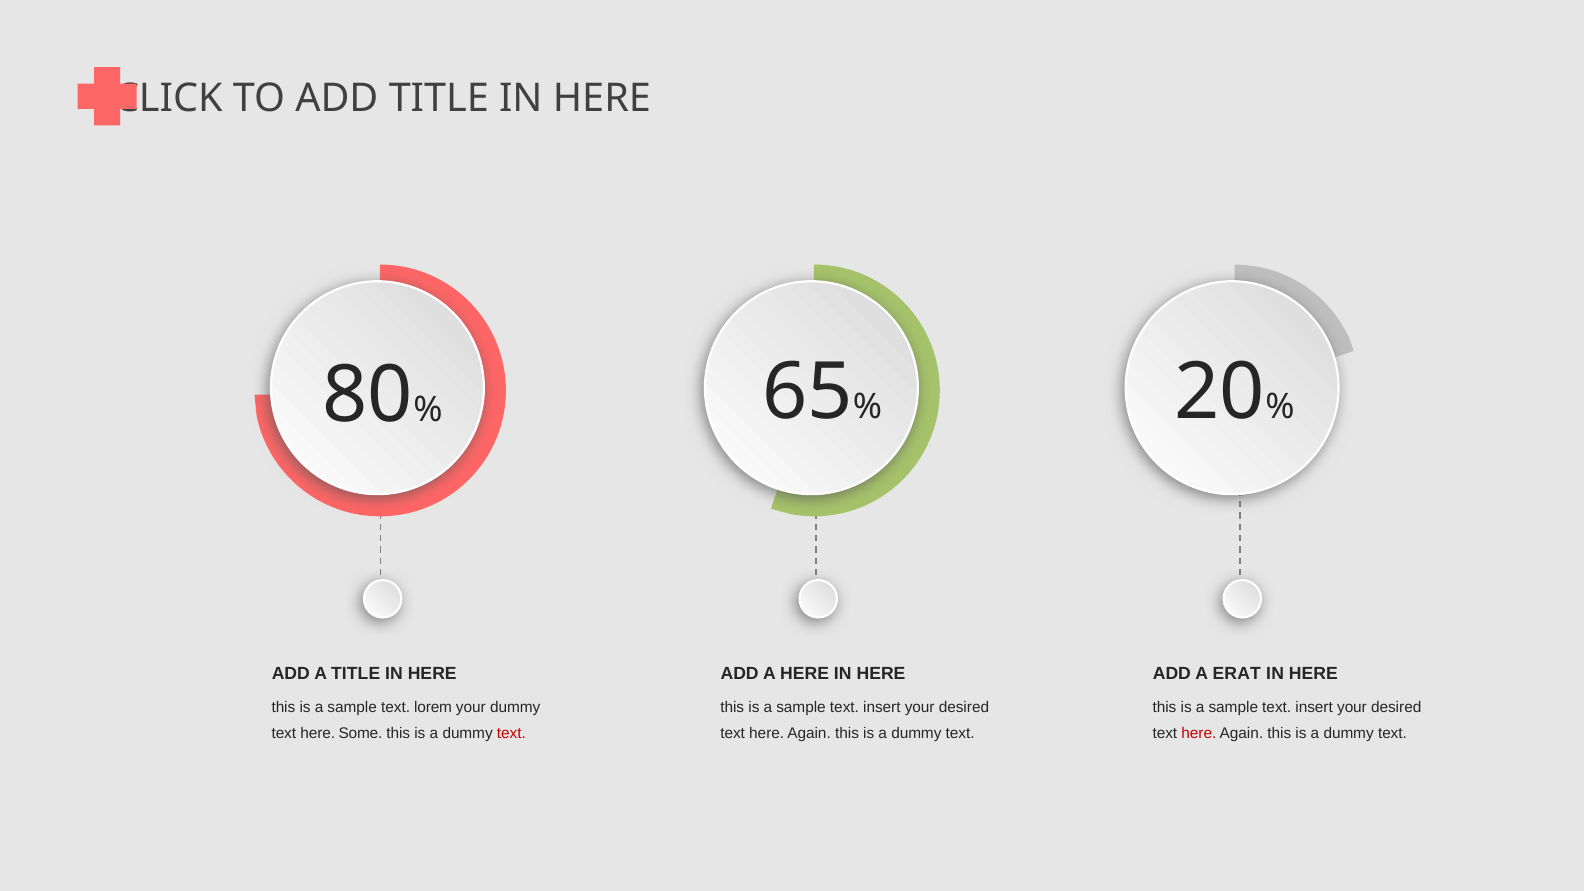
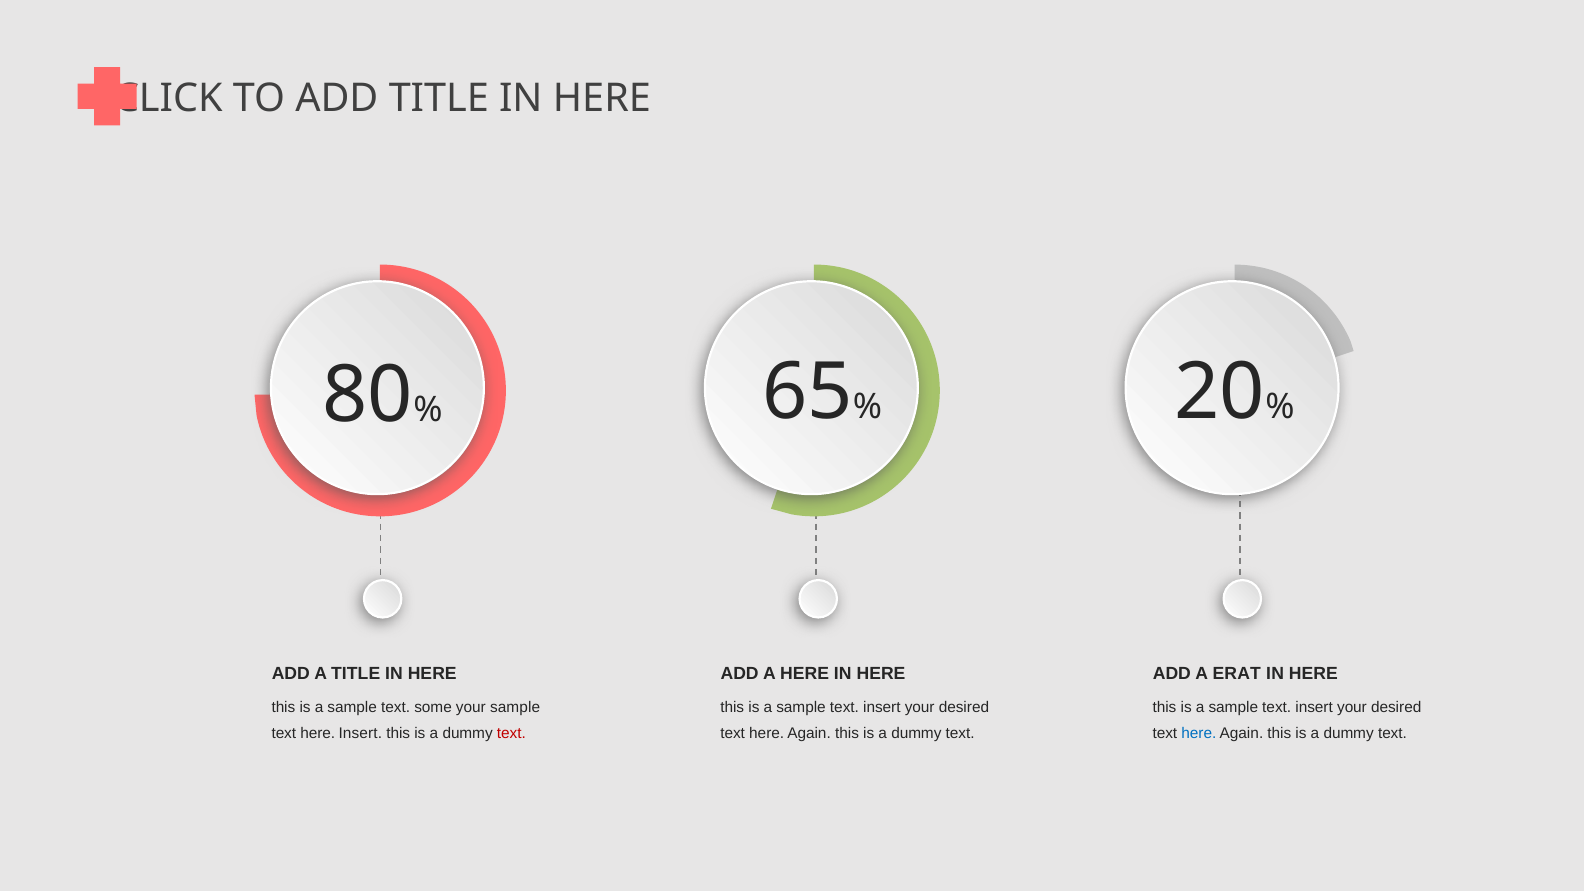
lorem: lorem -> some
your dummy: dummy -> sample
here Some: Some -> Insert
here at (1199, 733) colour: red -> blue
